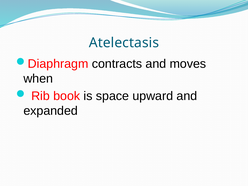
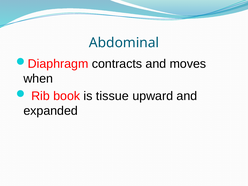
Atelectasis: Atelectasis -> Abdominal
space: space -> tissue
